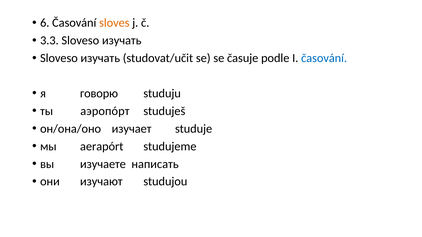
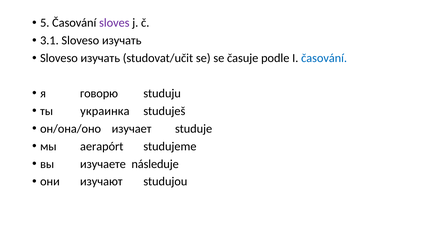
6: 6 -> 5
sloves colour: orange -> purple
3.3: 3.3 -> 3.1
аэропóрт: аэропóрт -> украинка
написать: написать -> následuje
